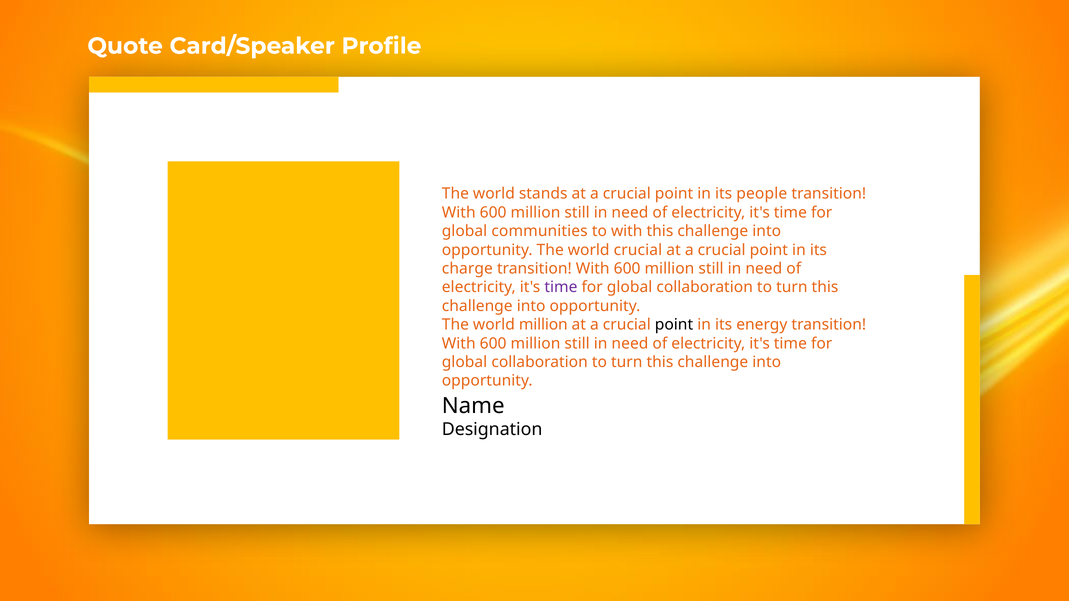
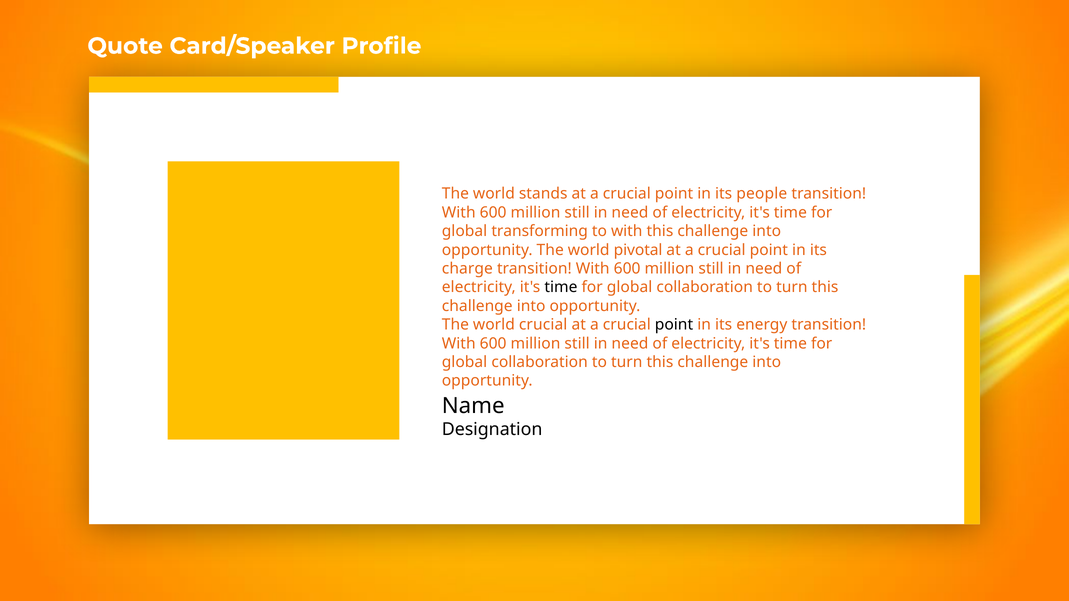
communities: communities -> transforming
world crucial: crucial -> pivotal
time at (561, 287) colour: purple -> black
world million: million -> crucial
